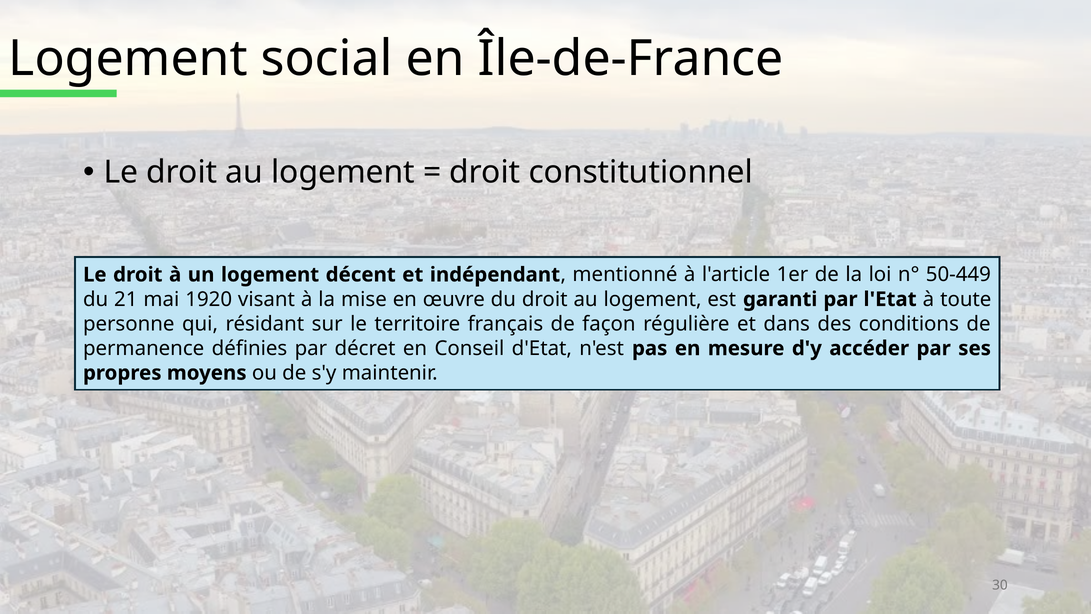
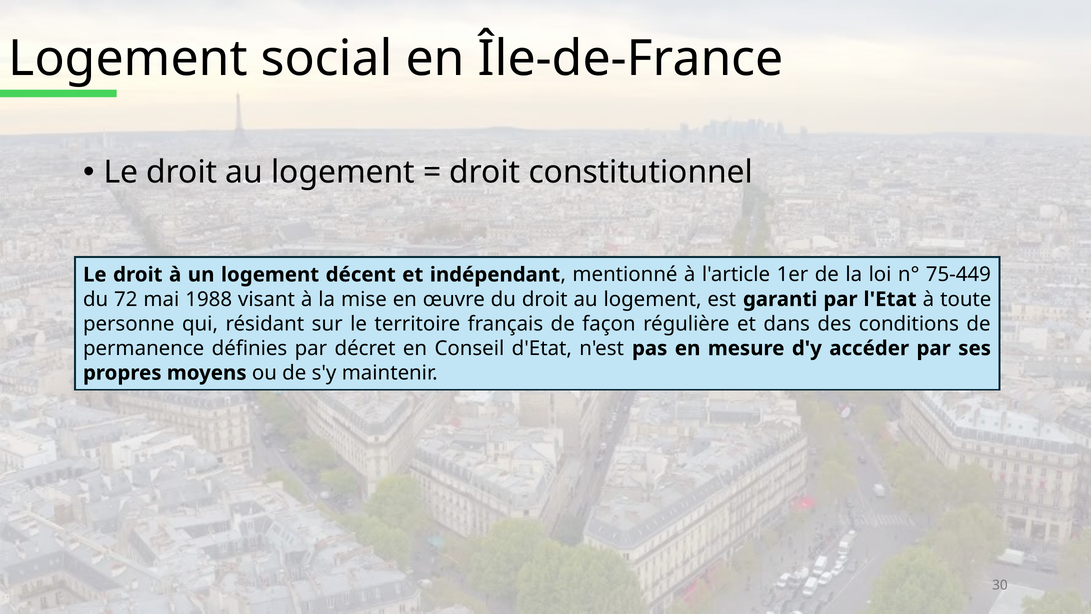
50-449: 50-449 -> 75-449
21: 21 -> 72
1920: 1920 -> 1988
